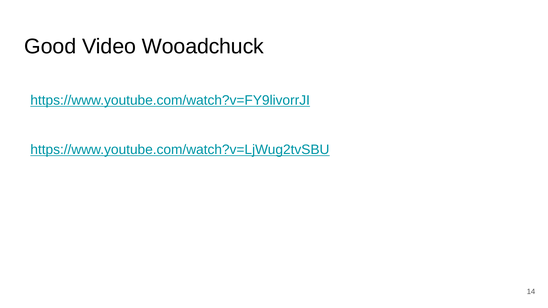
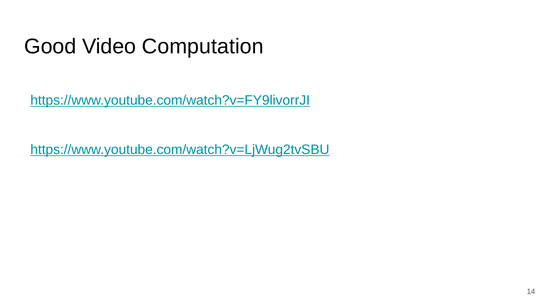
Wooadchuck: Wooadchuck -> Computation
